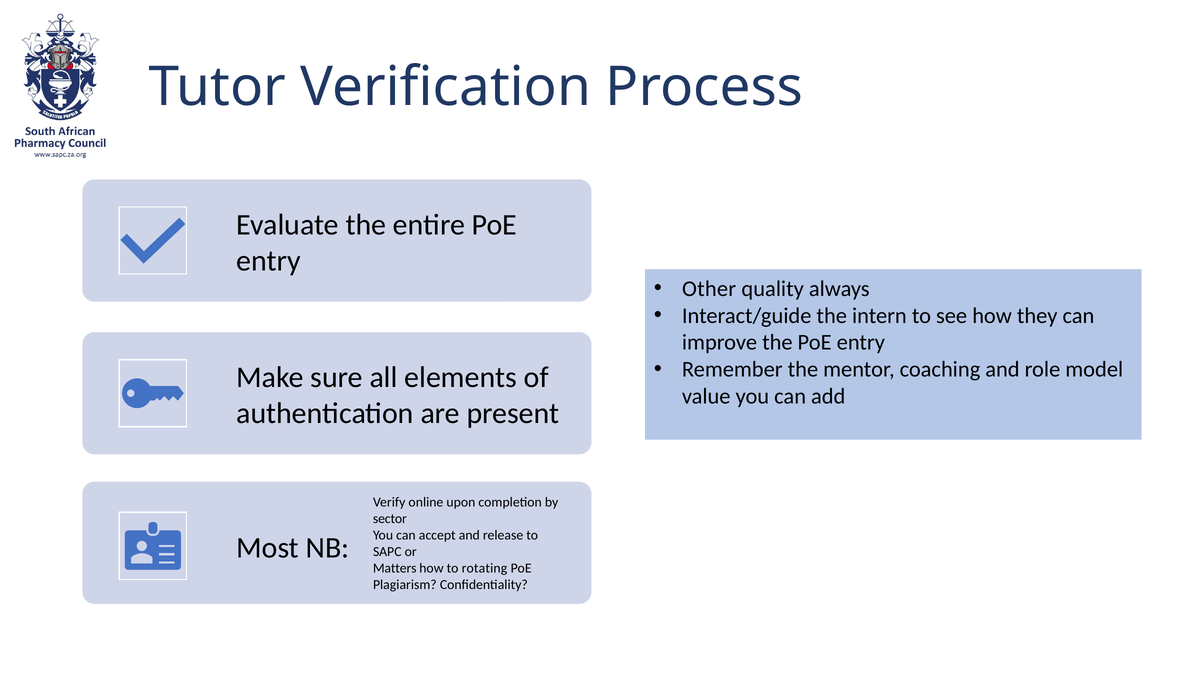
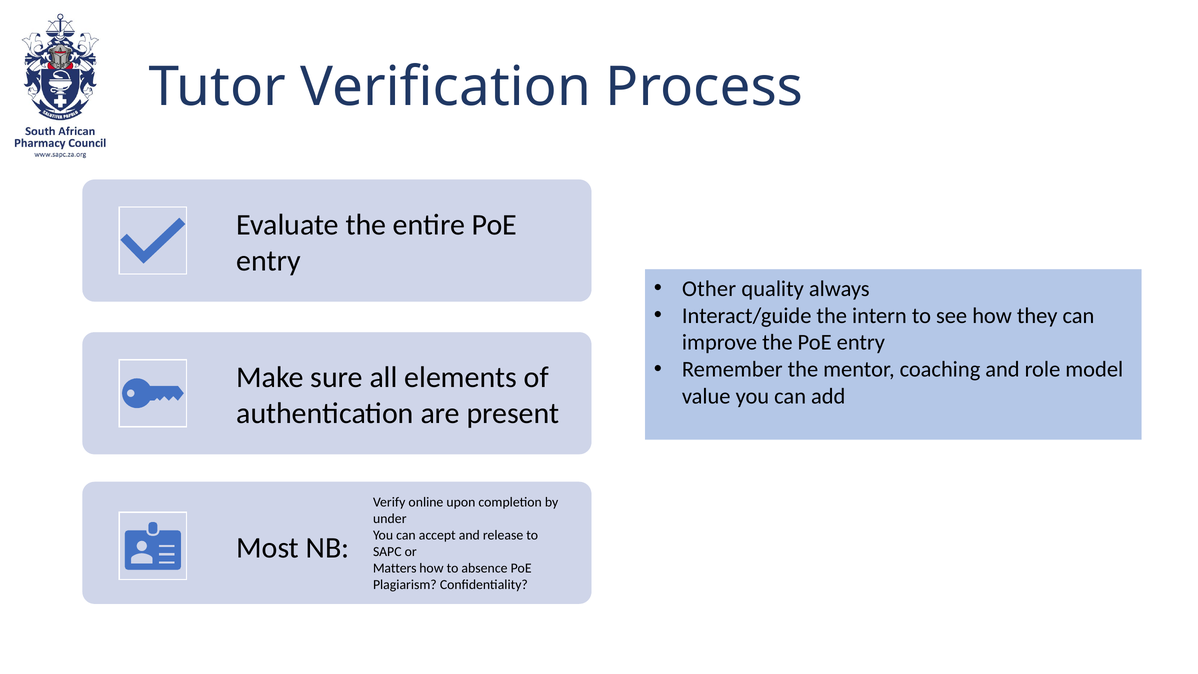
sector: sector -> under
rotating: rotating -> absence
